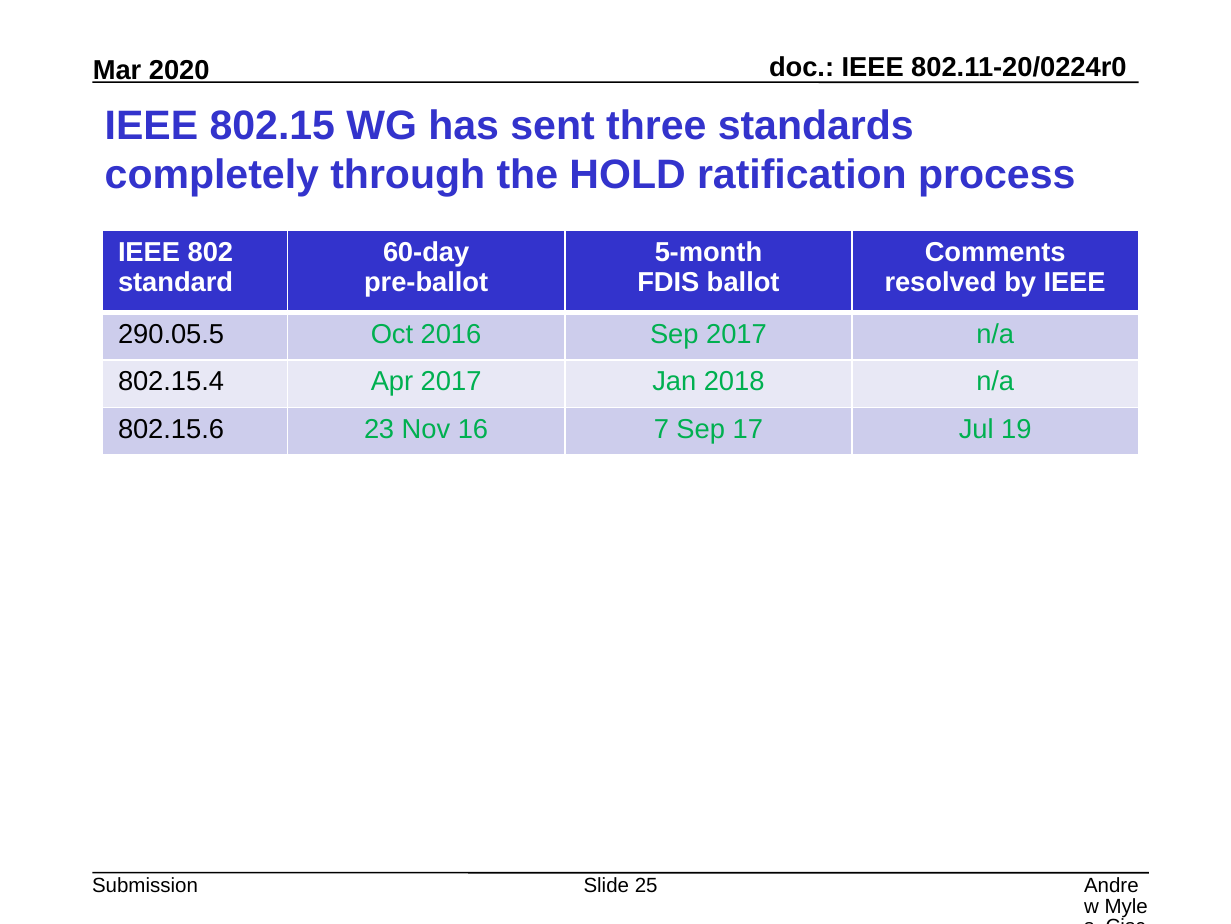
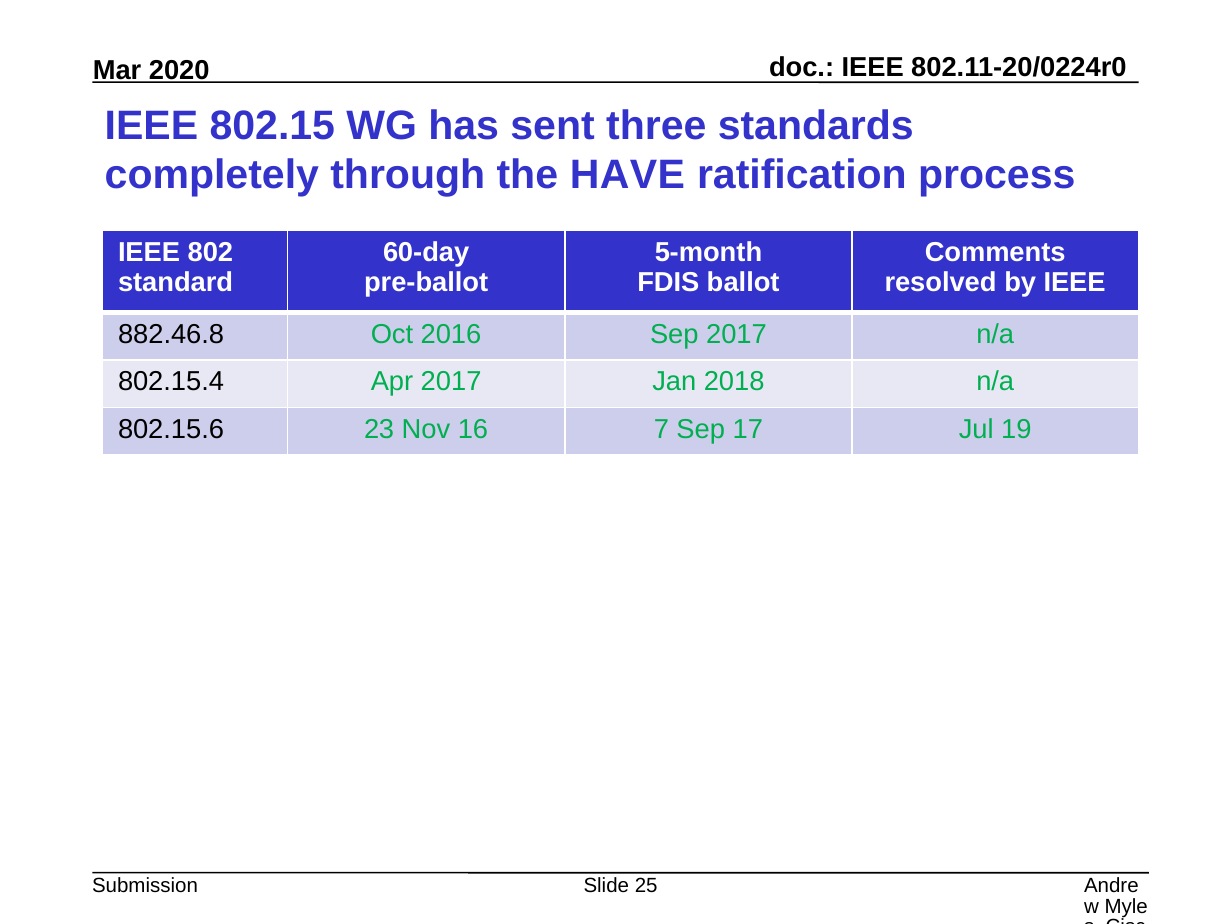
HOLD: HOLD -> HAVE
290.05.5: 290.05.5 -> 882.46.8
